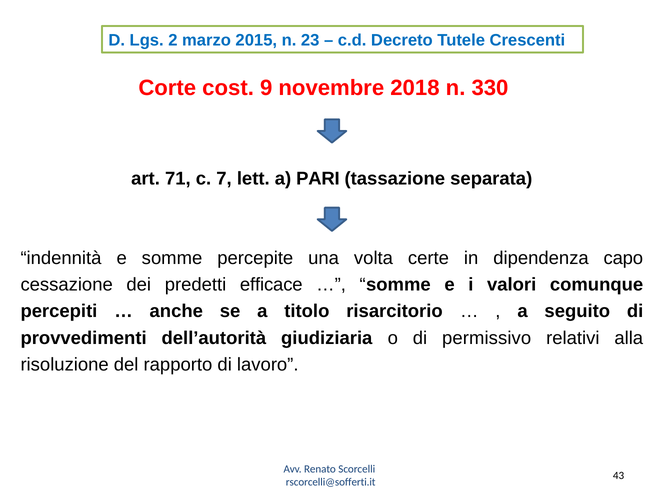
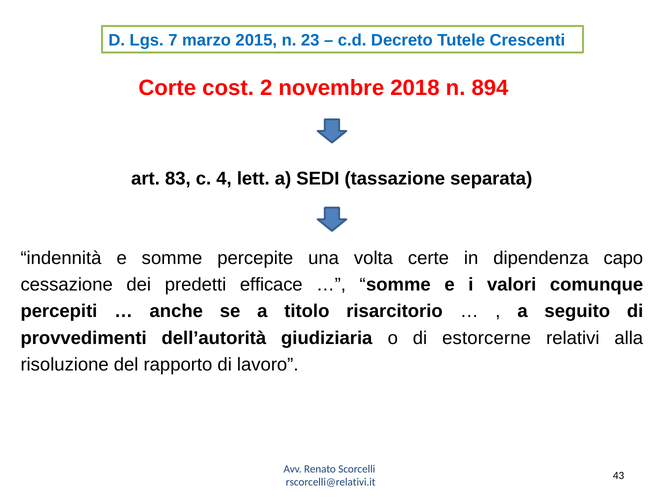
2: 2 -> 7
9: 9 -> 2
330: 330 -> 894
71: 71 -> 83
7: 7 -> 4
PARI: PARI -> SEDI
permissivo: permissivo -> estorcerne
rscorcelli@sofferti.it: rscorcelli@sofferti.it -> rscorcelli@relativi.it
